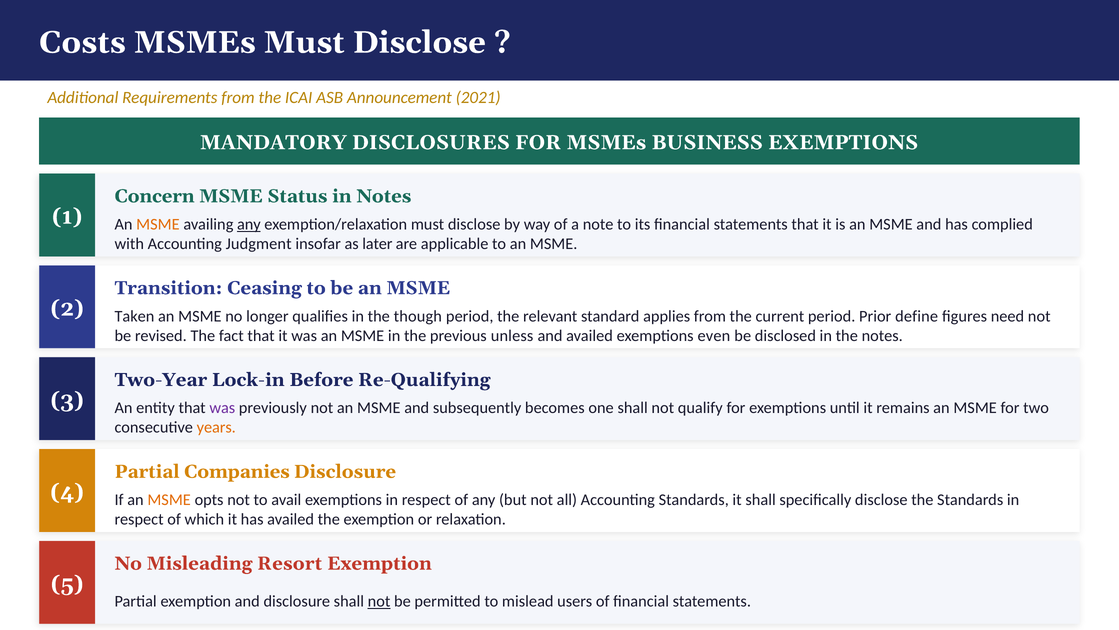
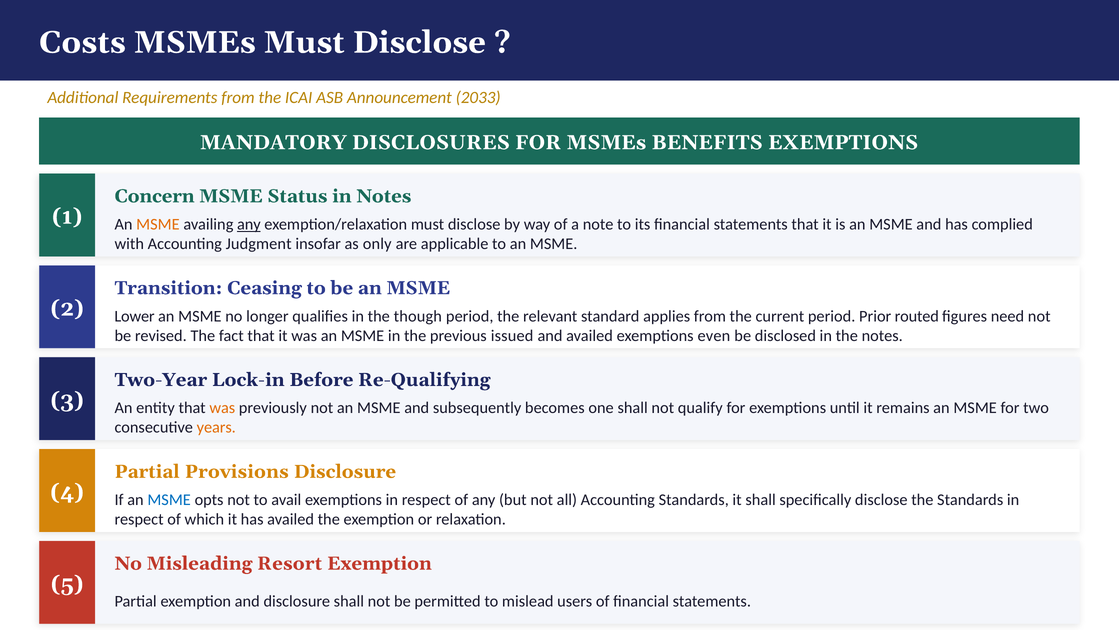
2021: 2021 -> 2033
BUSINESS: BUSINESS -> BENEFITS
later: later -> only
Taken: Taken -> Lower
define: define -> routed
unless: unless -> issued
was at (222, 408) colour: purple -> orange
Companies: Companies -> Provisions
MSME at (169, 499) colour: orange -> blue
not at (379, 601) underline: present -> none
